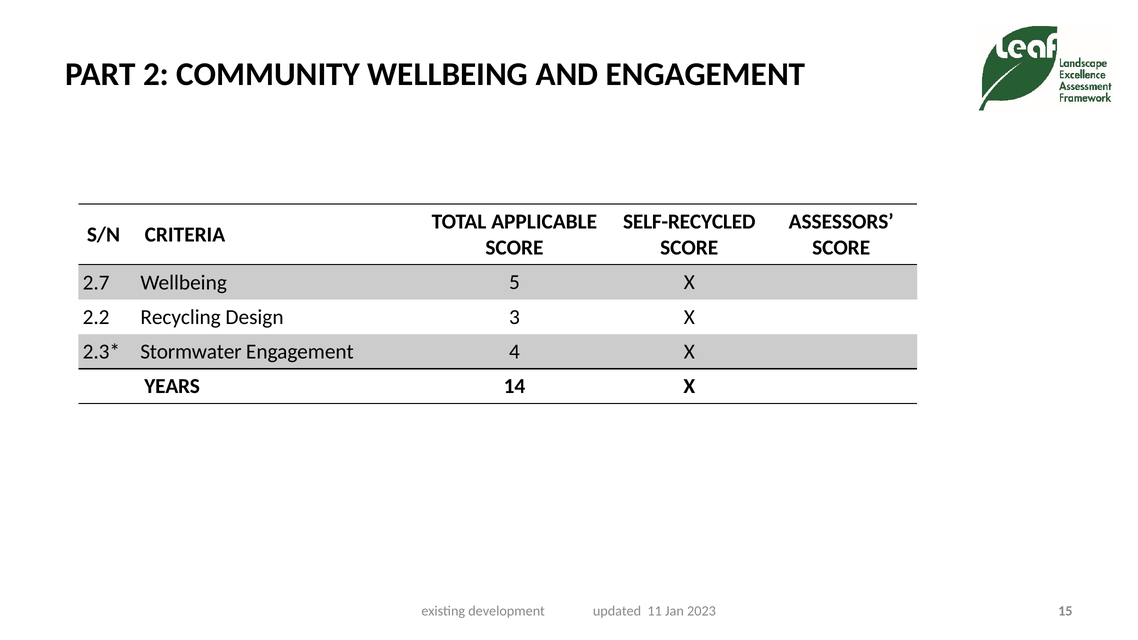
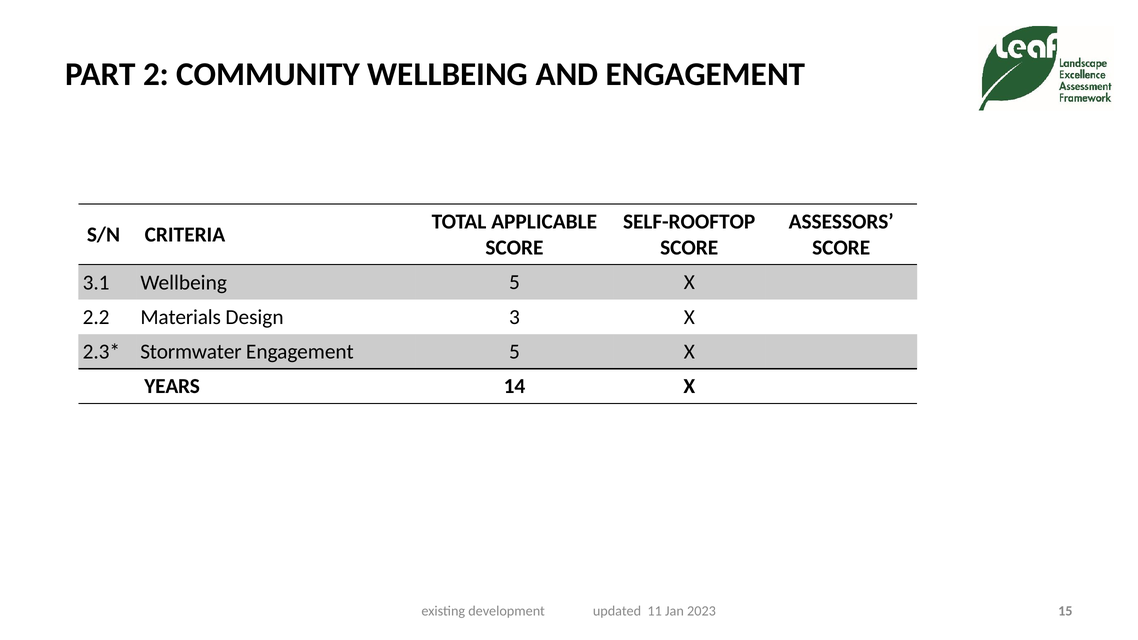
SELF-RECYCLED: SELF-RECYCLED -> SELF-ROOFTOP
2.7: 2.7 -> 3.1
Recycling: Recycling -> Materials
Engagement 4: 4 -> 5
